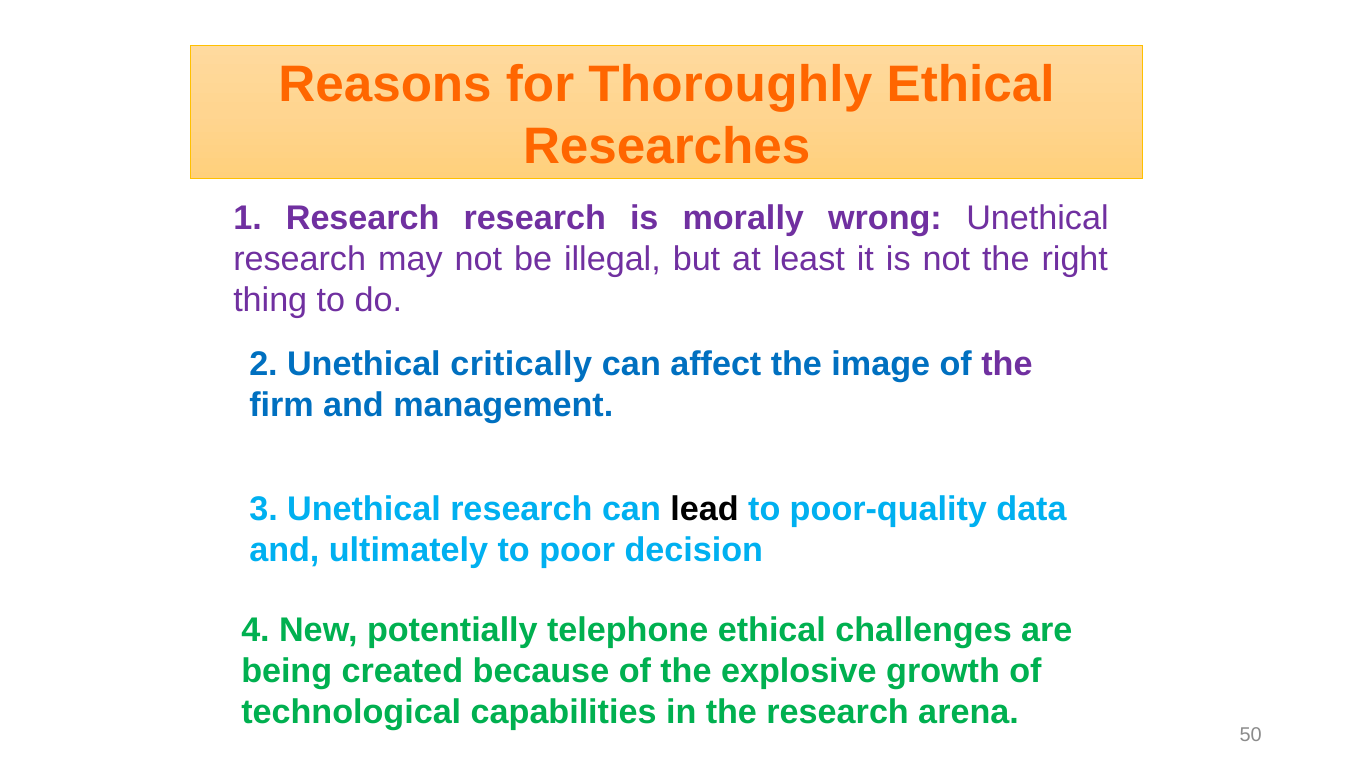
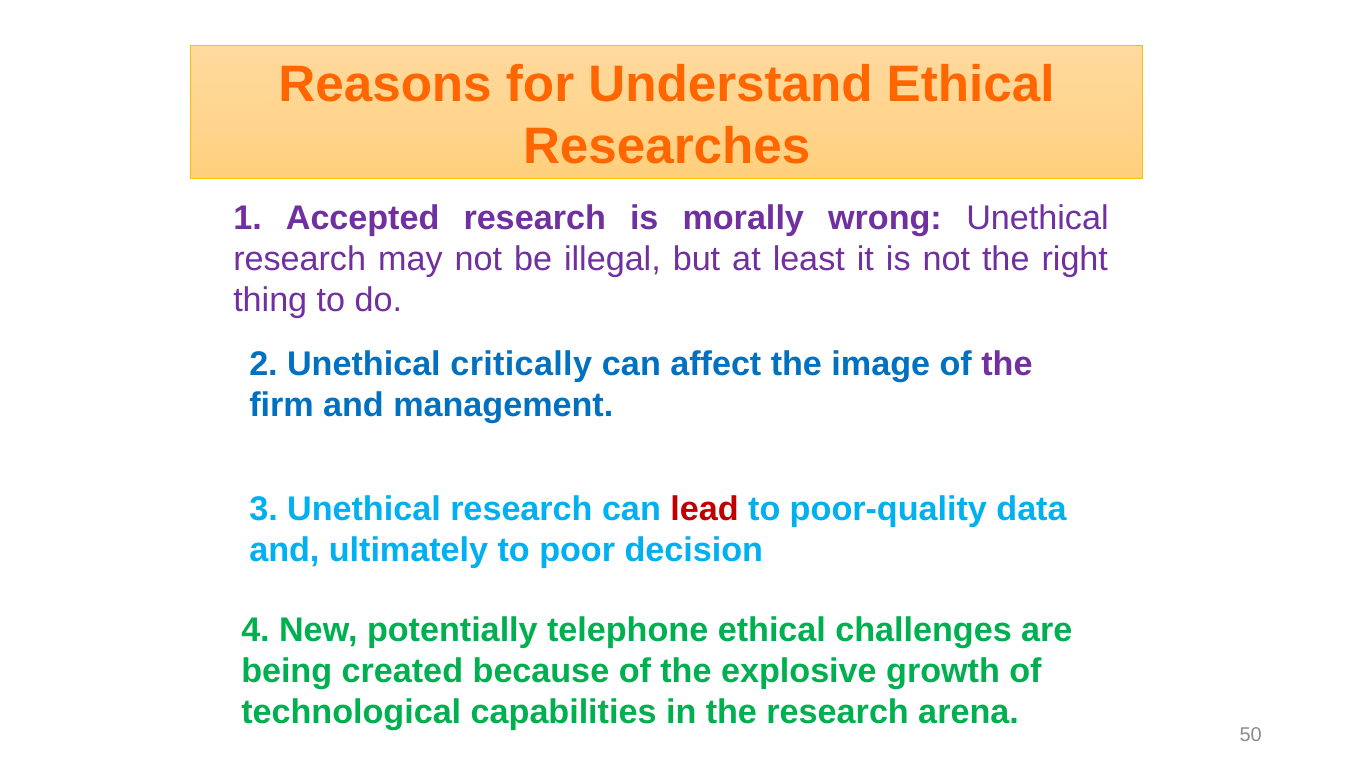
Thoroughly: Thoroughly -> Understand
1 Research: Research -> Accepted
lead colour: black -> red
